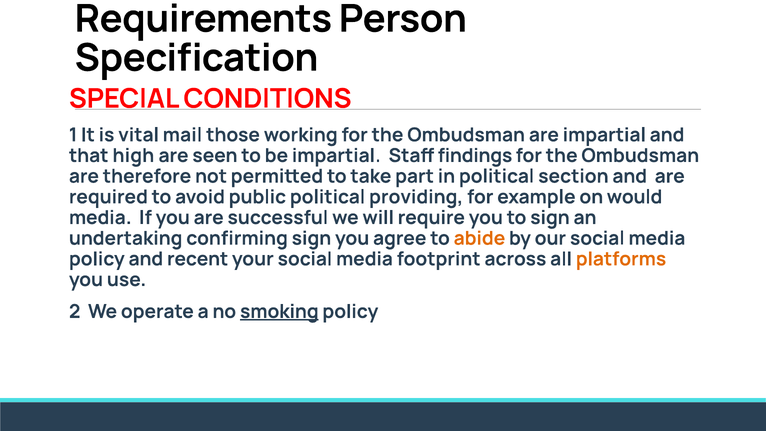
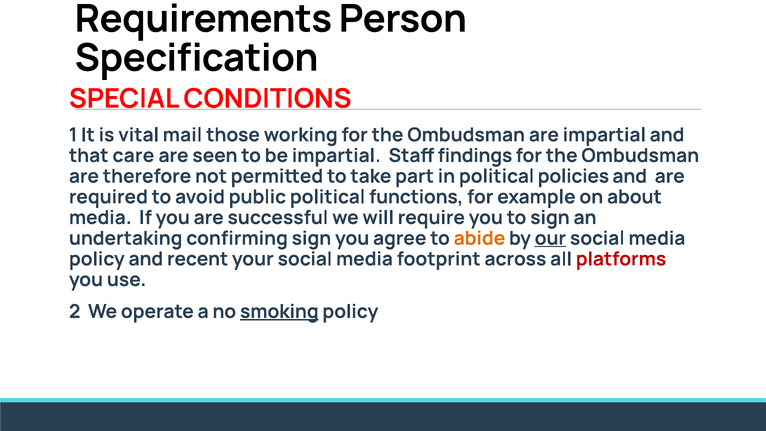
high: high -> care
section: section -> policies
providing: providing -> functions
would: would -> about
our underline: none -> present
platforms colour: orange -> red
